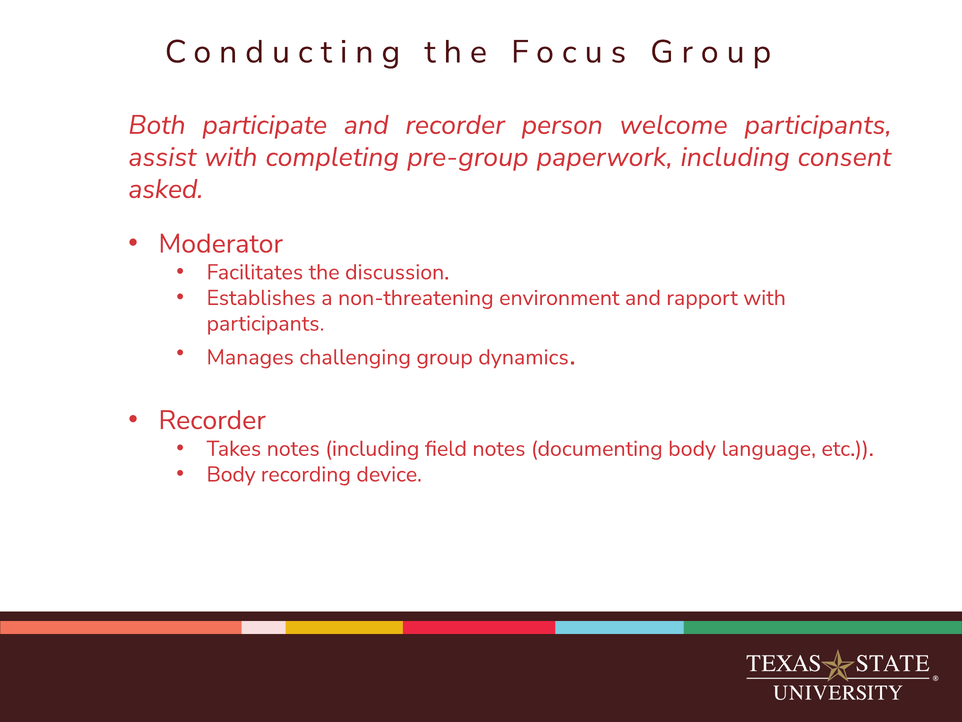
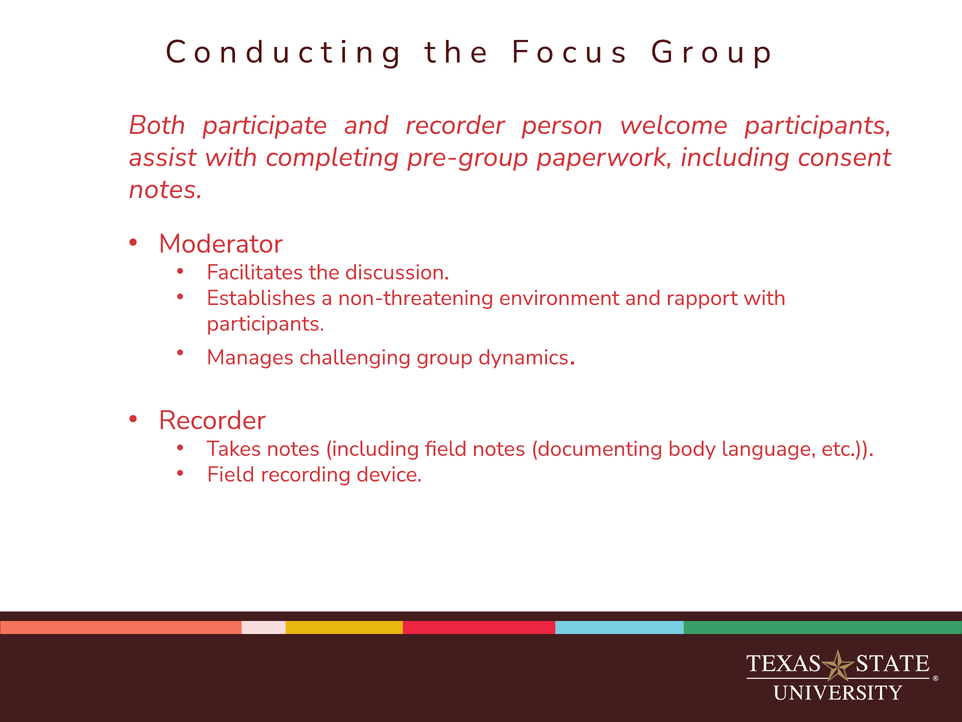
asked at (166, 189): asked -> notes
Body at (231, 474): Body -> Field
